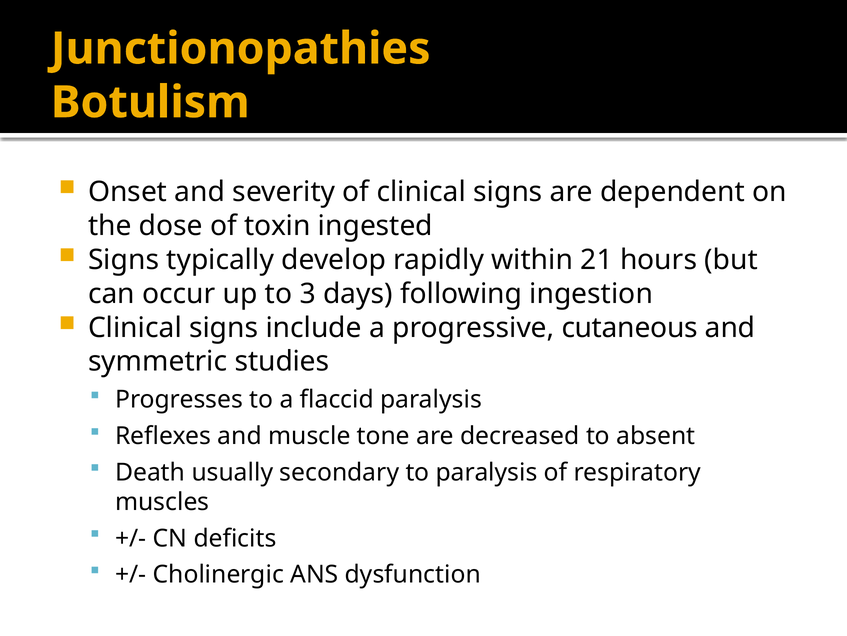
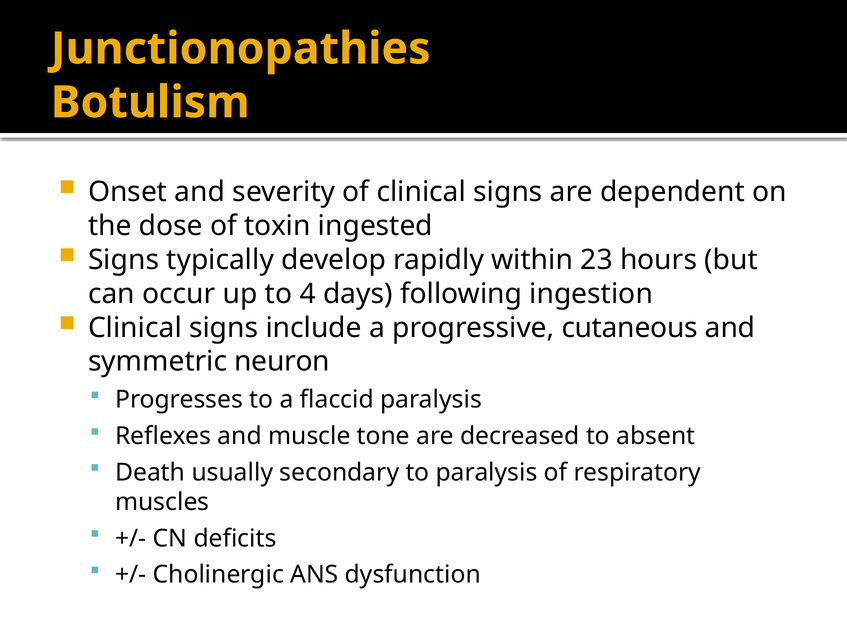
21: 21 -> 23
3: 3 -> 4
studies: studies -> neuron
